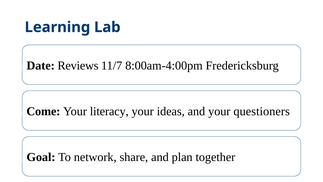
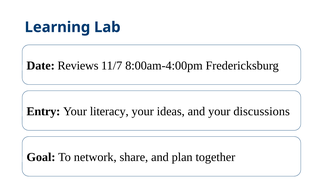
Come: Come -> Entry
questioners: questioners -> discussions
